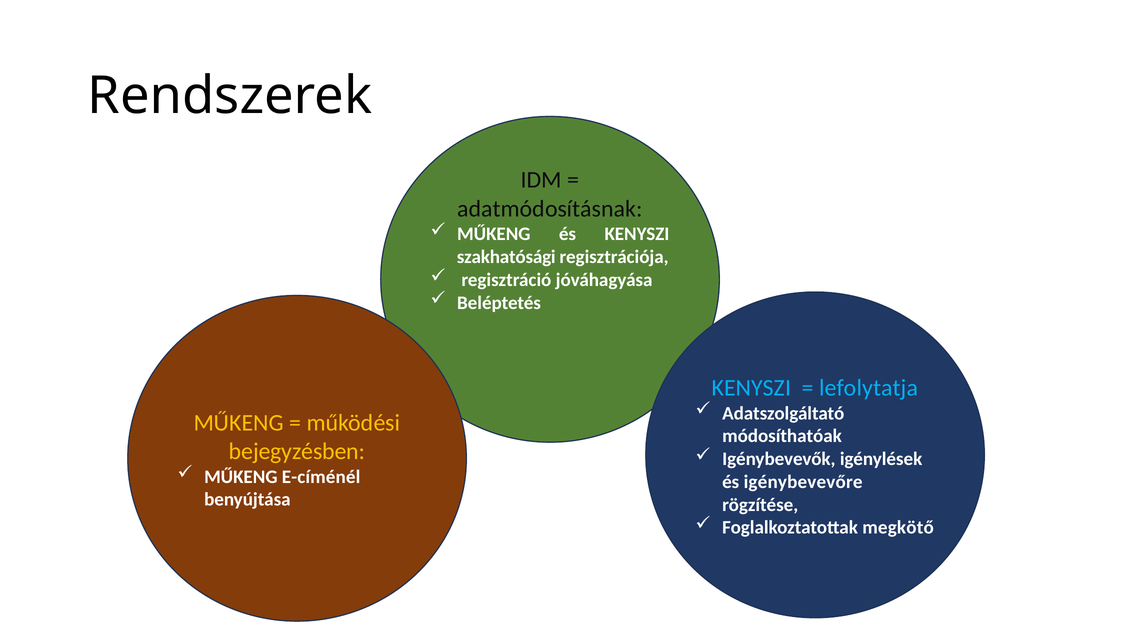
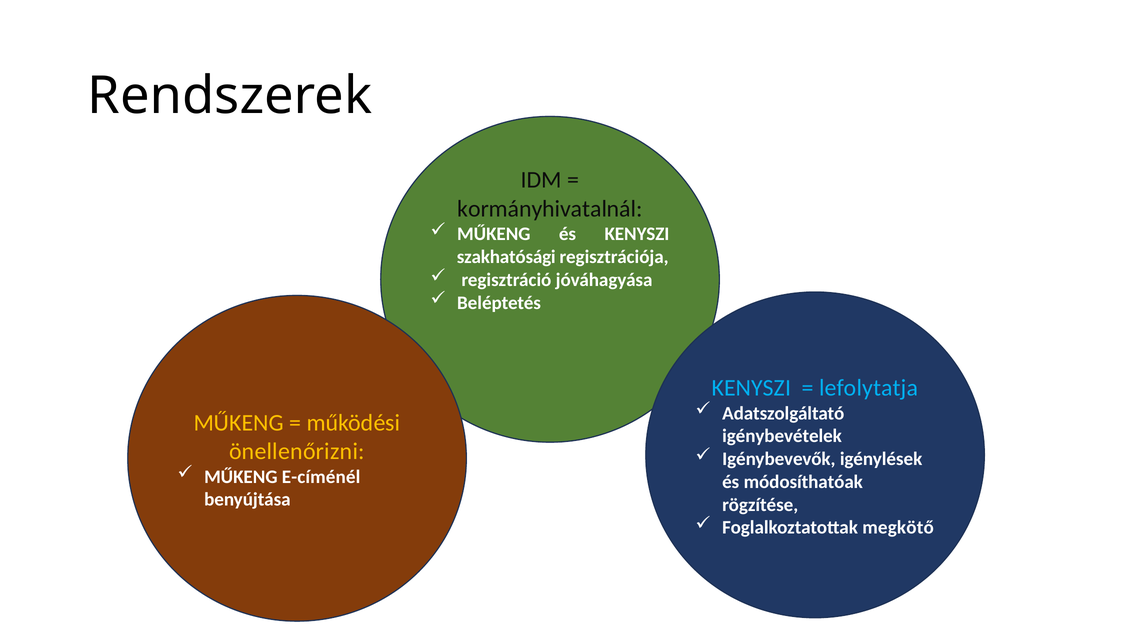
adatmódosításnak: adatmódosításnak -> kormányhivatalnál
módosíthatóak: módosíthatóak -> igénybevételek
bejegyzésben: bejegyzésben -> önellenőrizni
igénybevevőre: igénybevevőre -> módosíthatóak
